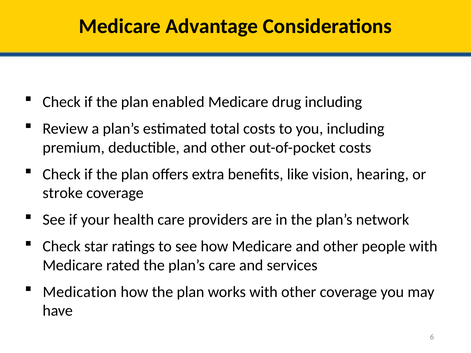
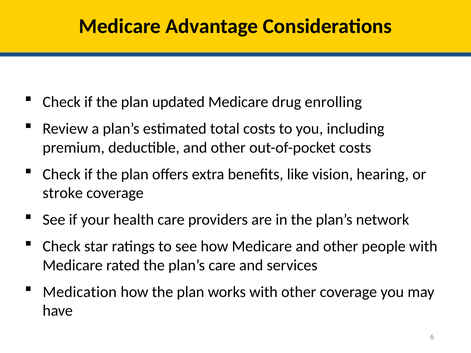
enabled: enabled -> updated
drug including: including -> enrolling
